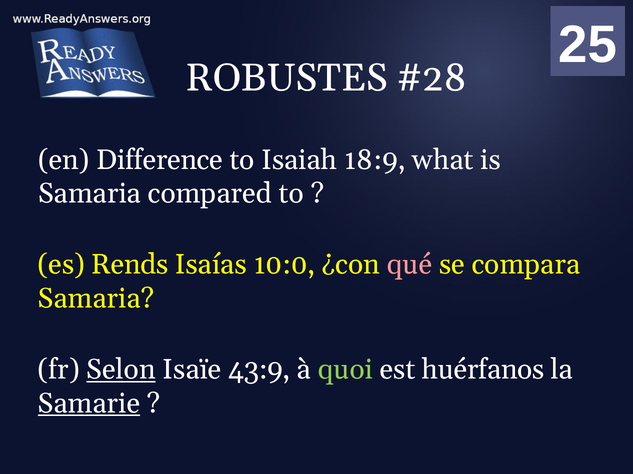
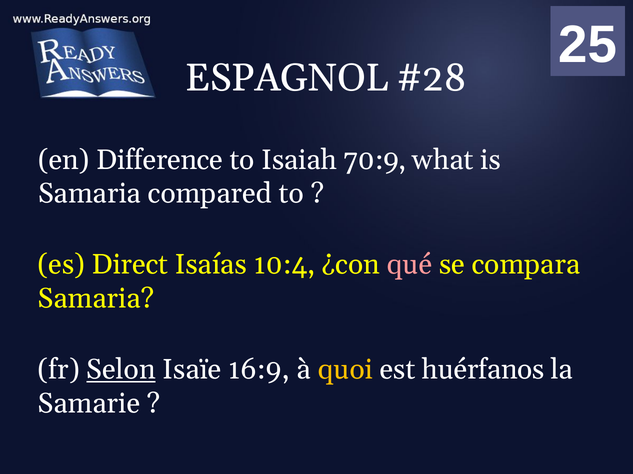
ROBUSTES: ROBUSTES -> ESPAGNOL
18:9: 18:9 -> 70:9
Rends: Rends -> Direct
10:0: 10:0 -> 10:4
43:9: 43:9 -> 16:9
quoi colour: light green -> yellow
Samarie underline: present -> none
